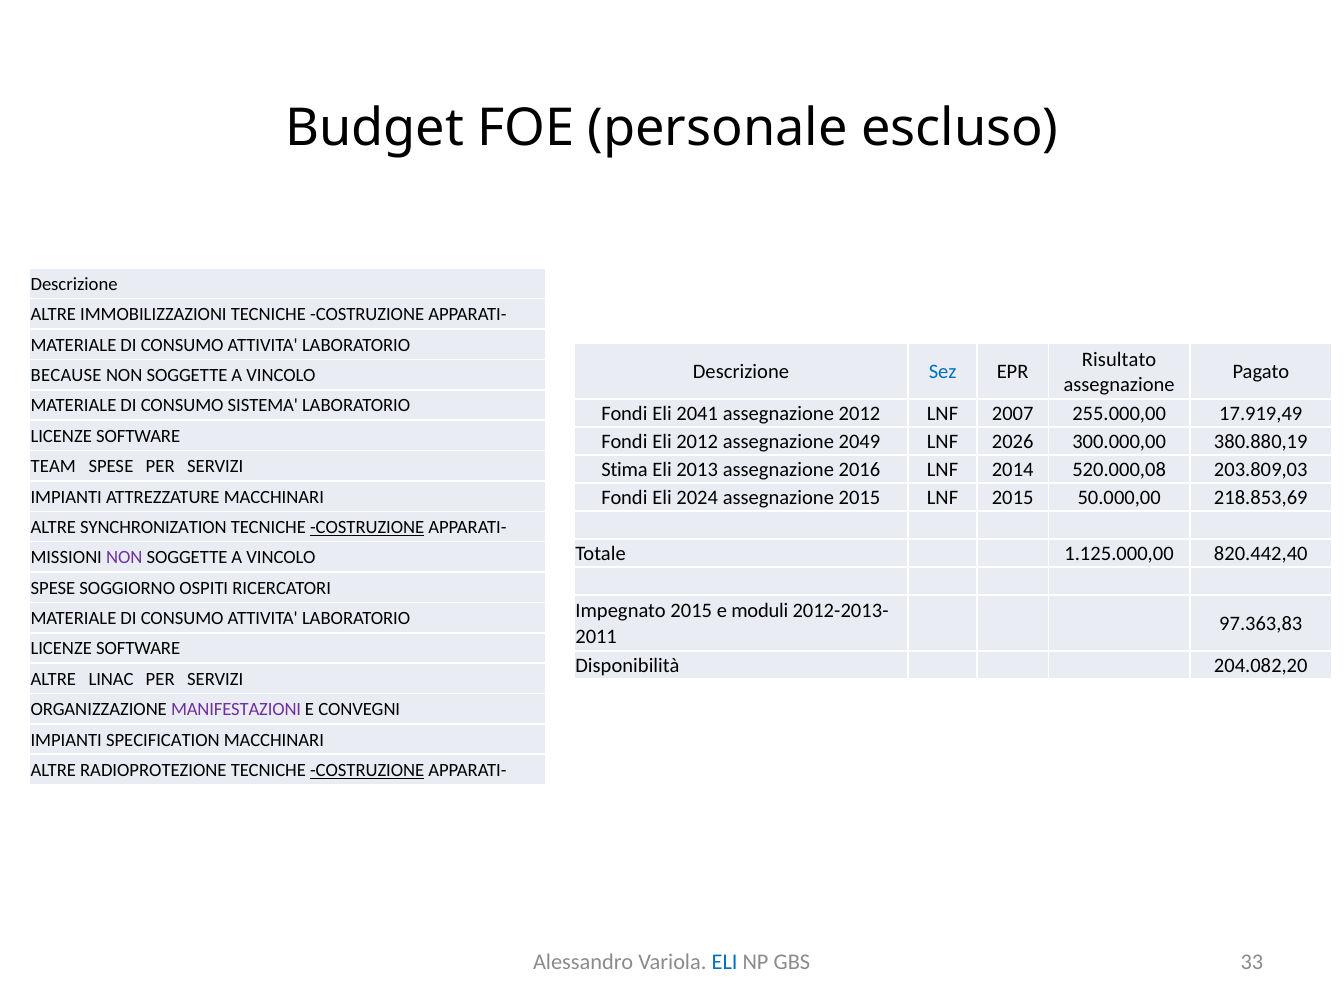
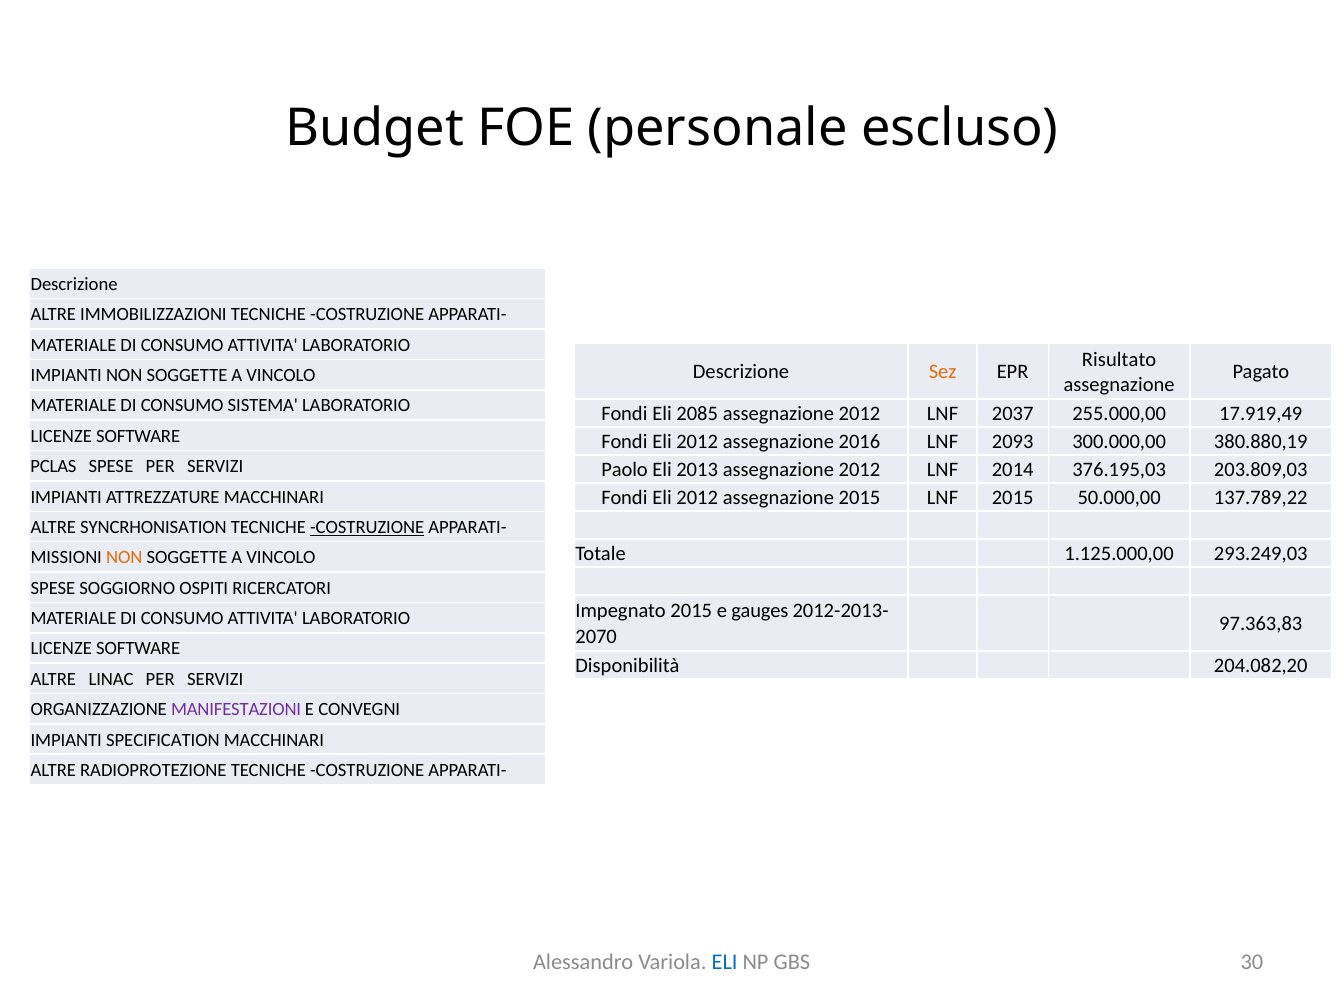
Sez colour: blue -> orange
BECAUSE at (66, 375): BECAUSE -> IMPIANTI
2041: 2041 -> 2085
2007: 2007 -> 2037
2049: 2049 -> 2016
2026: 2026 -> 2093
TEAM: TEAM -> PCLAS
Stima: Stima -> Paolo
2013 assegnazione 2016: 2016 -> 2012
520.000,08: 520.000,08 -> 376.195,03
2024 at (697, 498): 2024 -> 2012
218.853,69: 218.853,69 -> 137.789,22
SYNCHRONIZATION: SYNCHRONIZATION -> SYNCRHONISATION
820.442,40: 820.442,40 -> 293.249,03
NON at (124, 558) colour: purple -> orange
moduli: moduli -> gauges
2011: 2011 -> 2070
COSTRUZIONE at (367, 770) underline: present -> none
33: 33 -> 30
